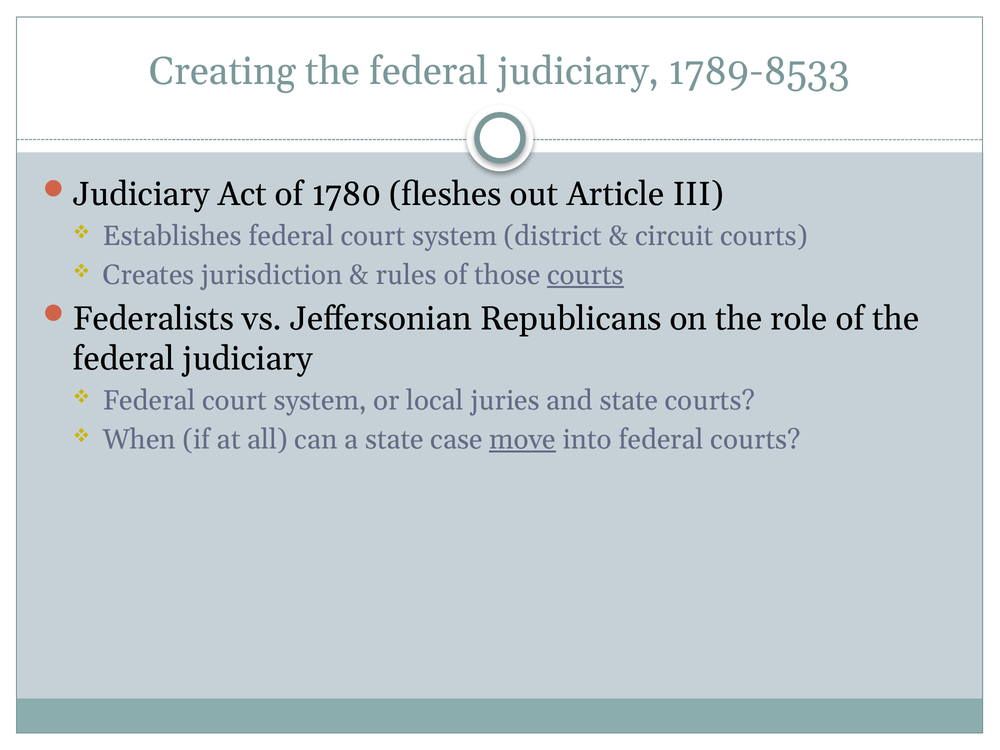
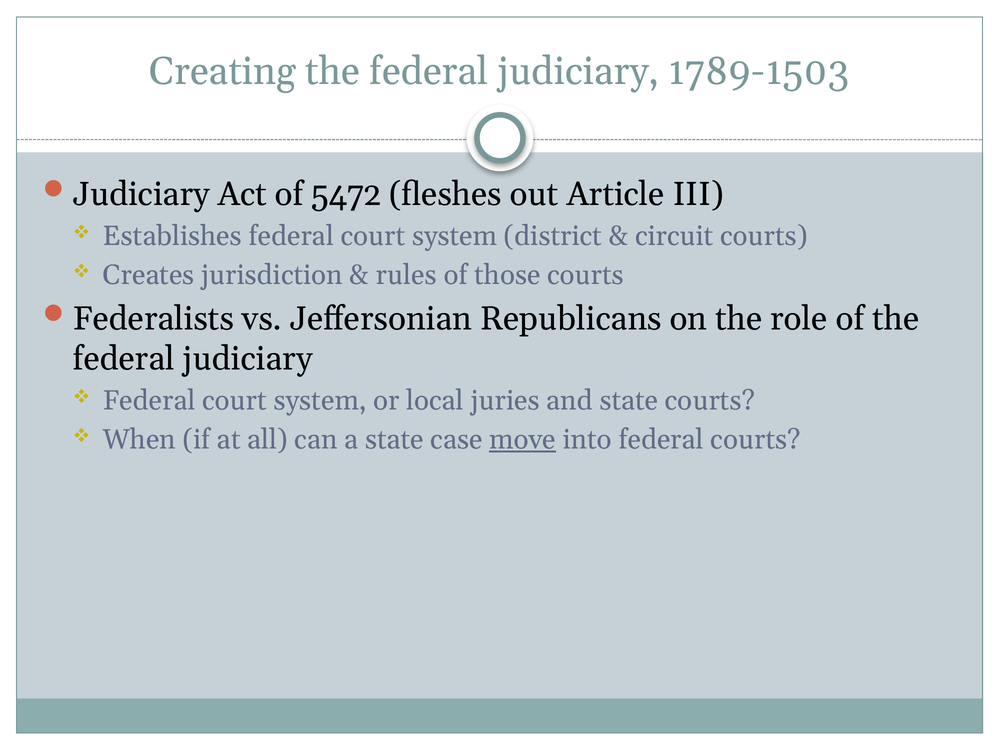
1789-8533: 1789-8533 -> 1789-1503
1780: 1780 -> 5472
courts at (586, 275) underline: present -> none
